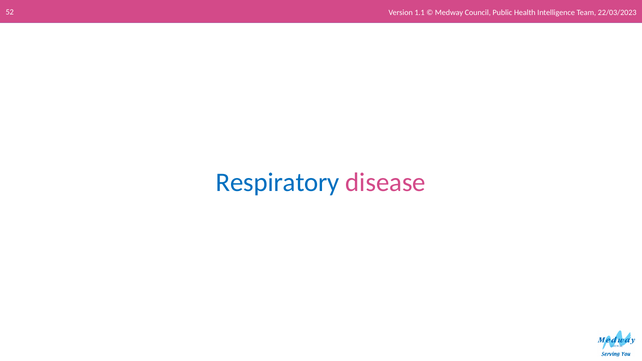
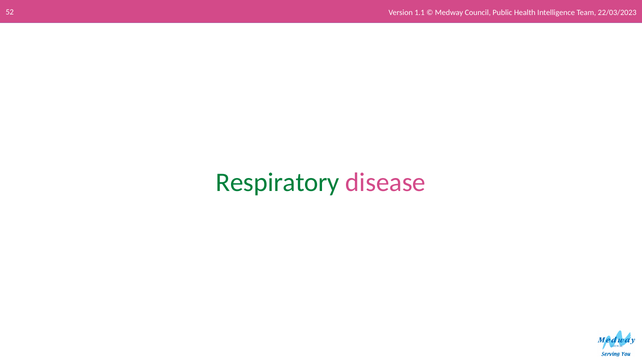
Respiratory colour: blue -> green
